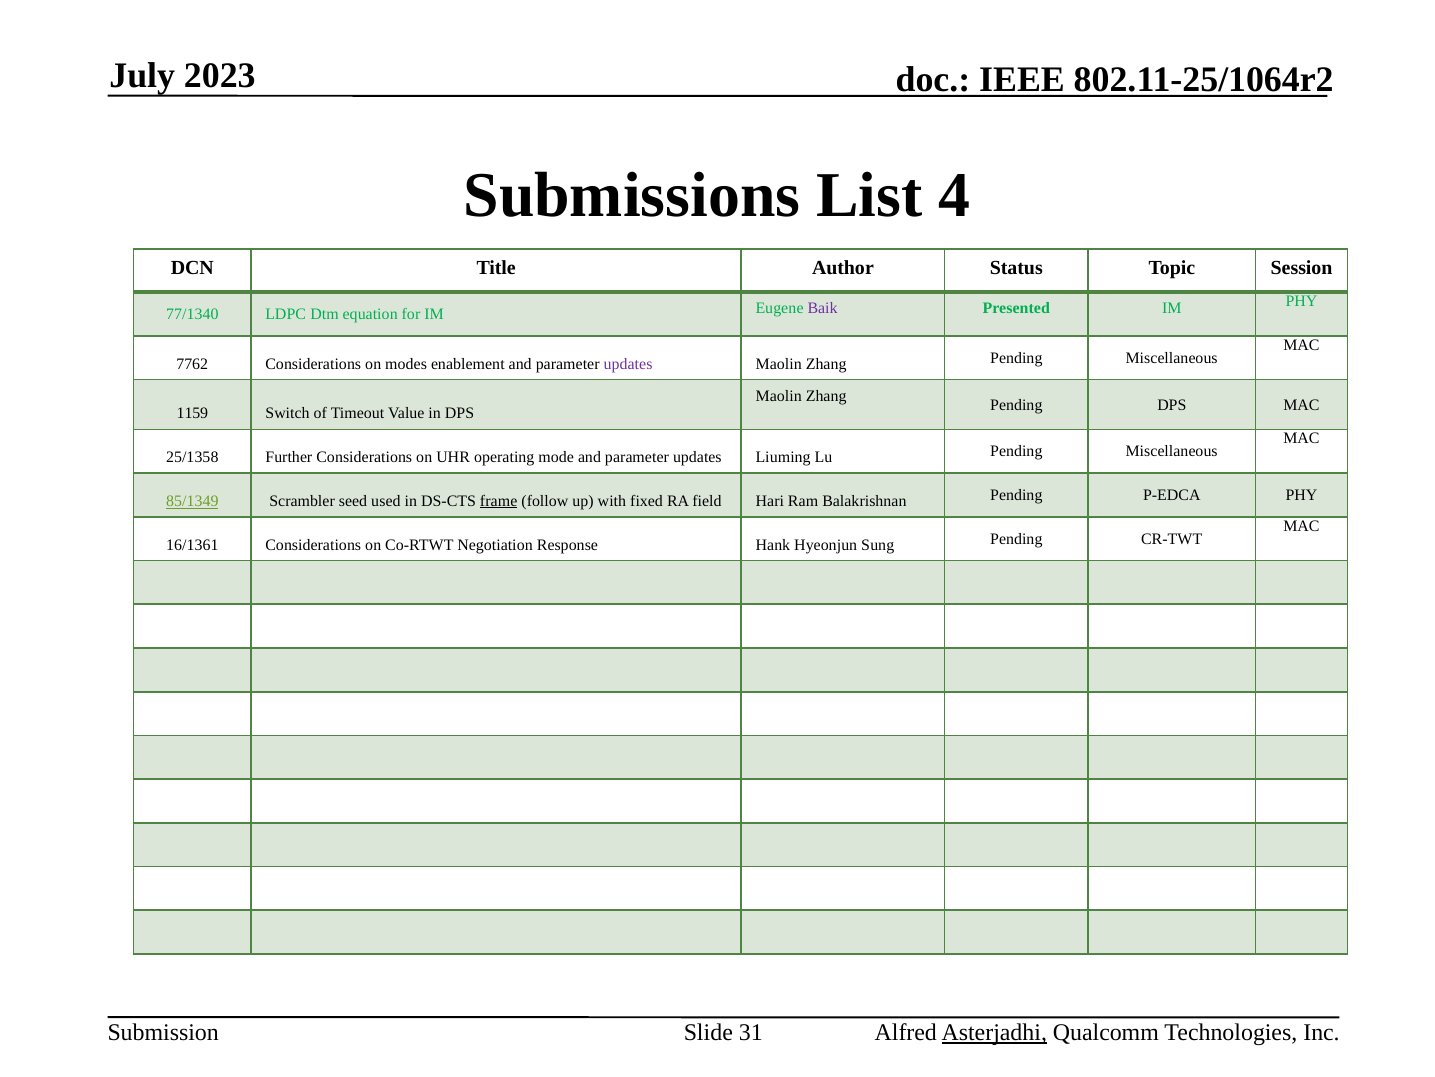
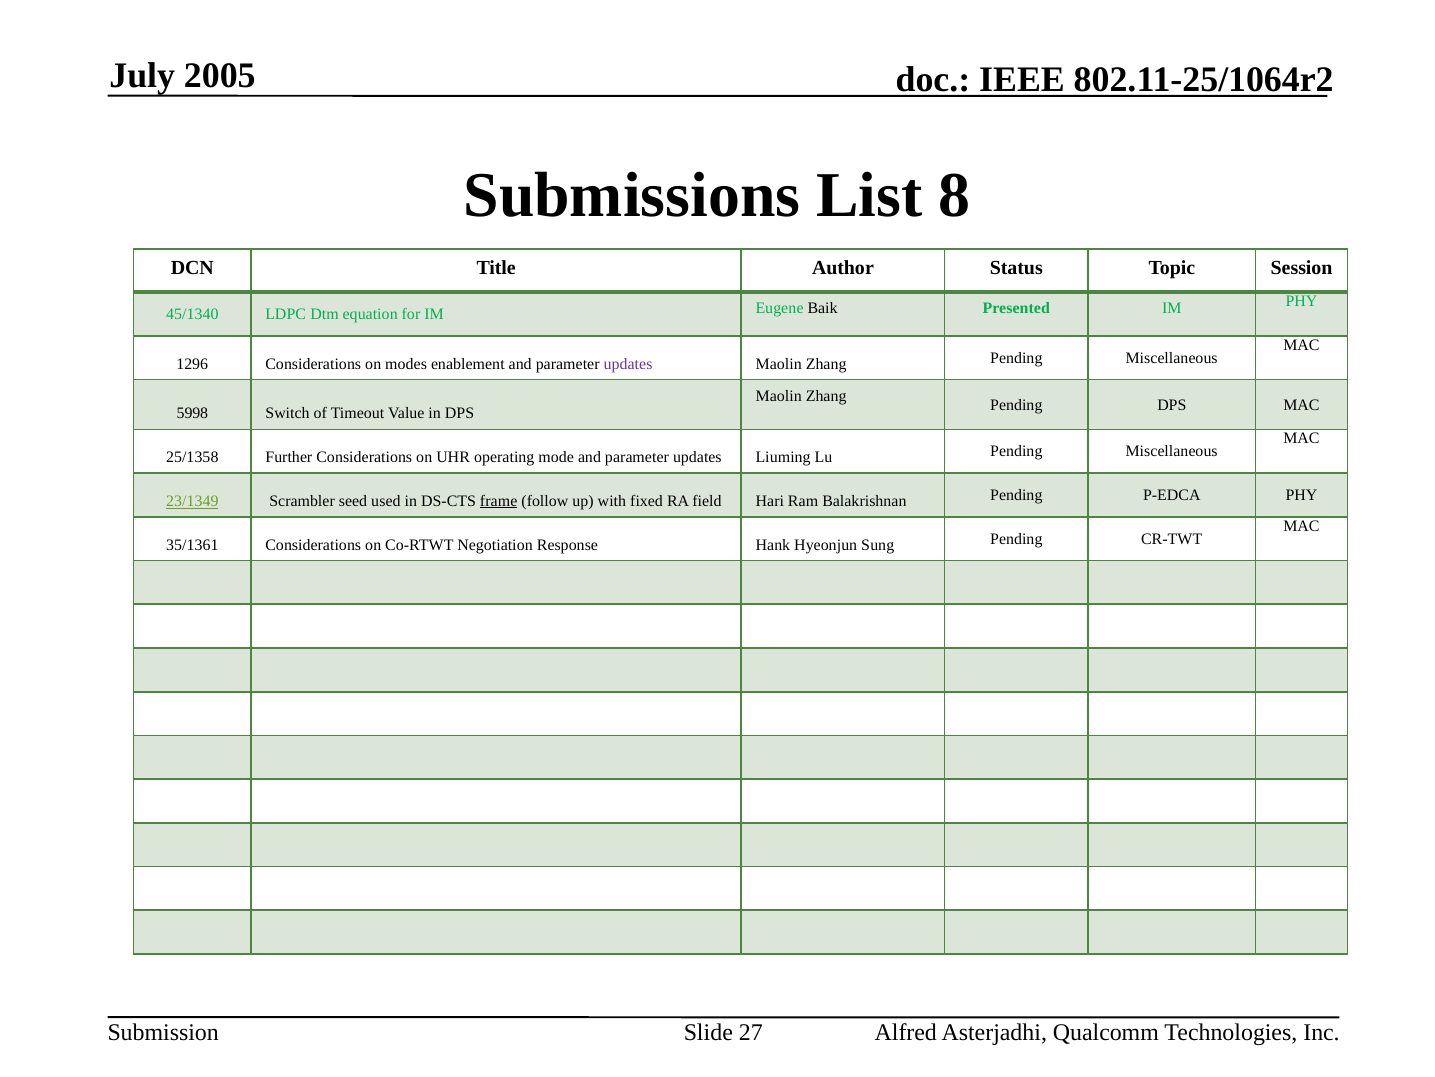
2023: 2023 -> 2005
4: 4 -> 8
77/1340: 77/1340 -> 45/1340
Baik colour: purple -> black
7762: 7762 -> 1296
1159: 1159 -> 5998
85/1349: 85/1349 -> 23/1349
16/1361: 16/1361 -> 35/1361
31: 31 -> 27
Asterjadhi underline: present -> none
